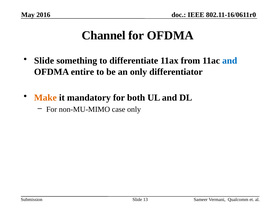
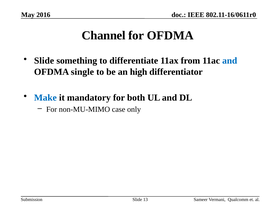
entire: entire -> single
an only: only -> high
Make colour: orange -> blue
